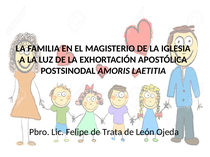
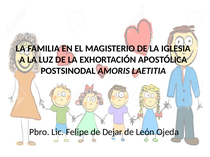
Trata: Trata -> Dejar
